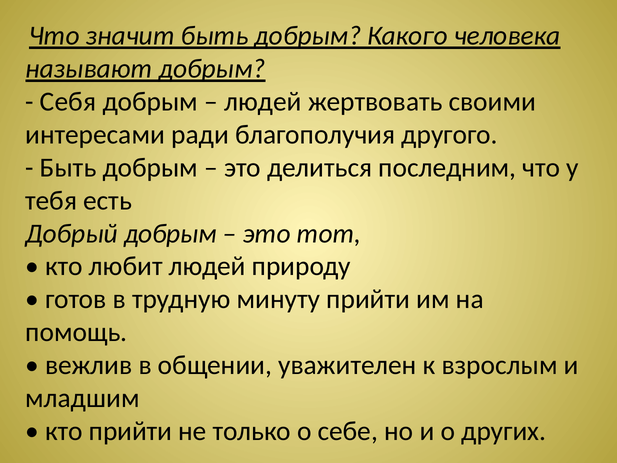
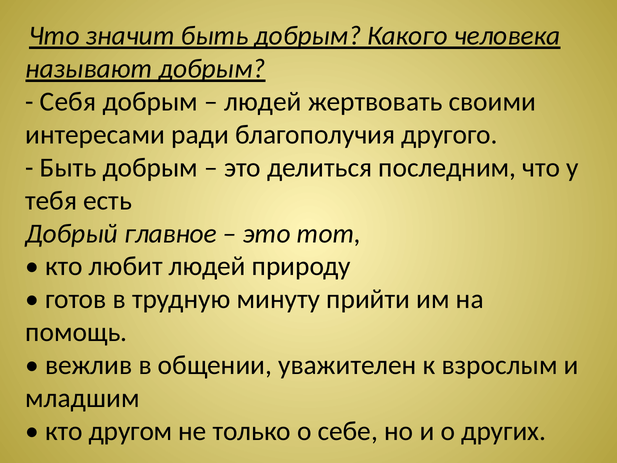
Добрый добрым: добрым -> главное
кто прийти: прийти -> другом
